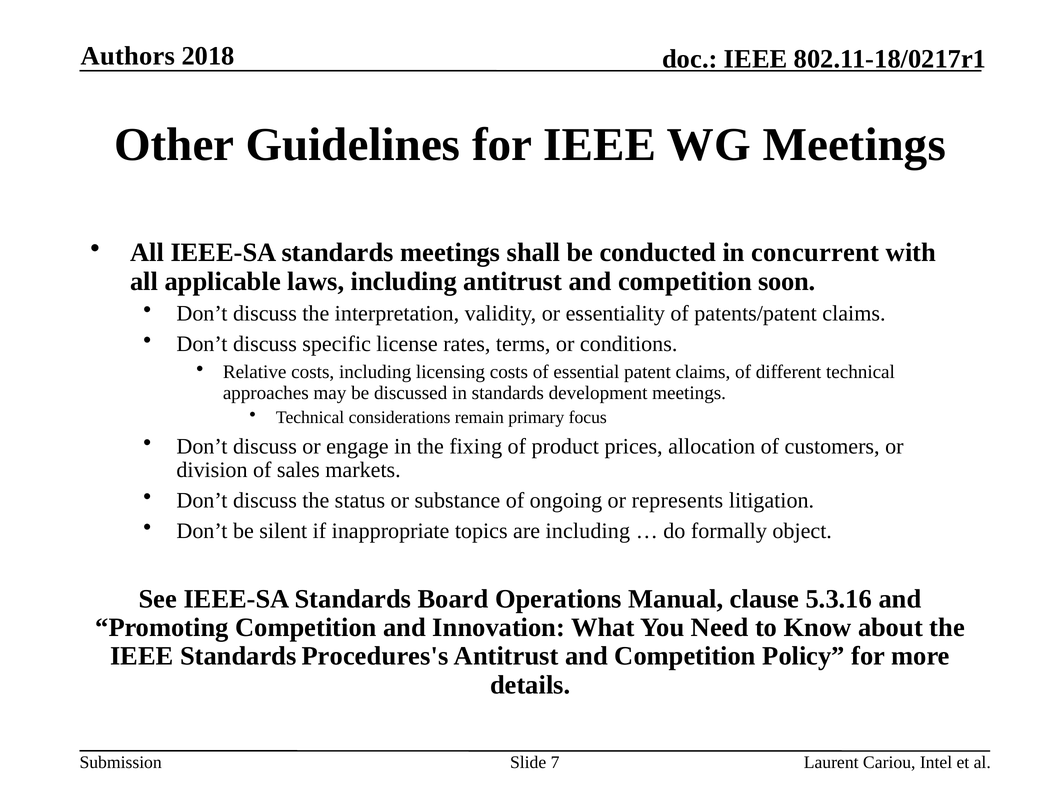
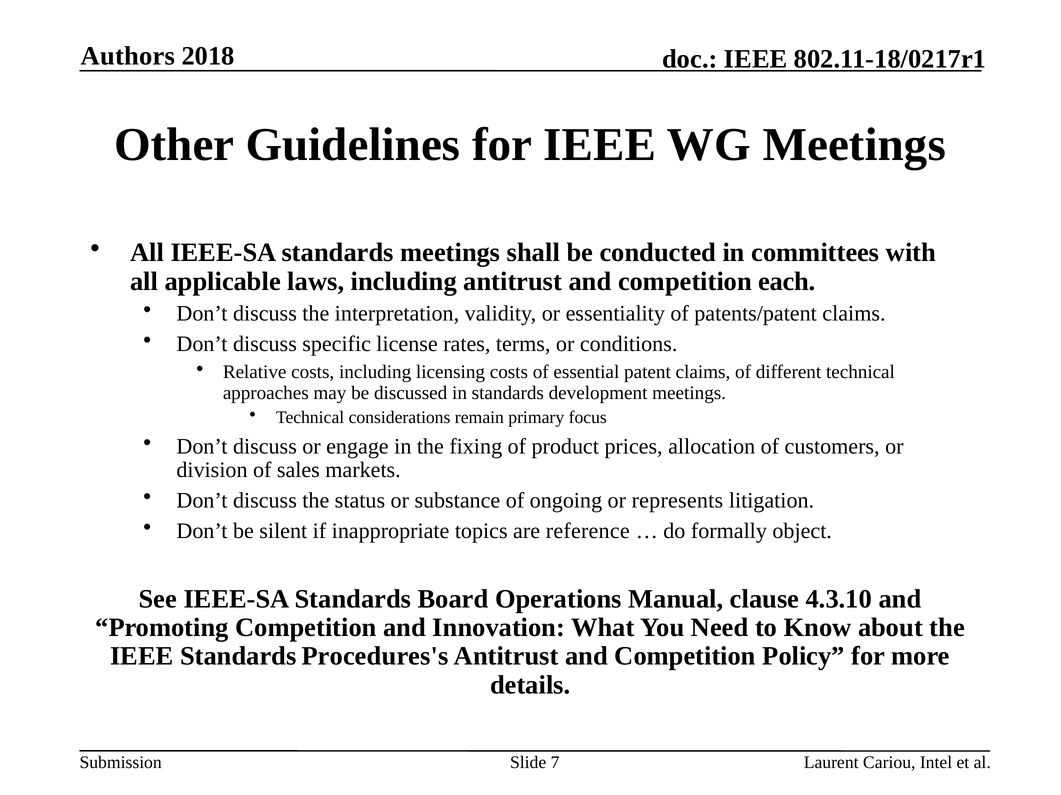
concurrent: concurrent -> committees
soon: soon -> each
are including: including -> reference
5.3.16: 5.3.16 -> 4.3.10
